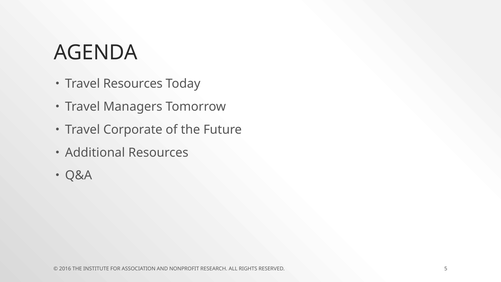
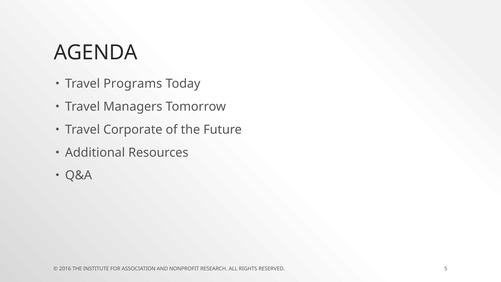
Travel Resources: Resources -> Programs
